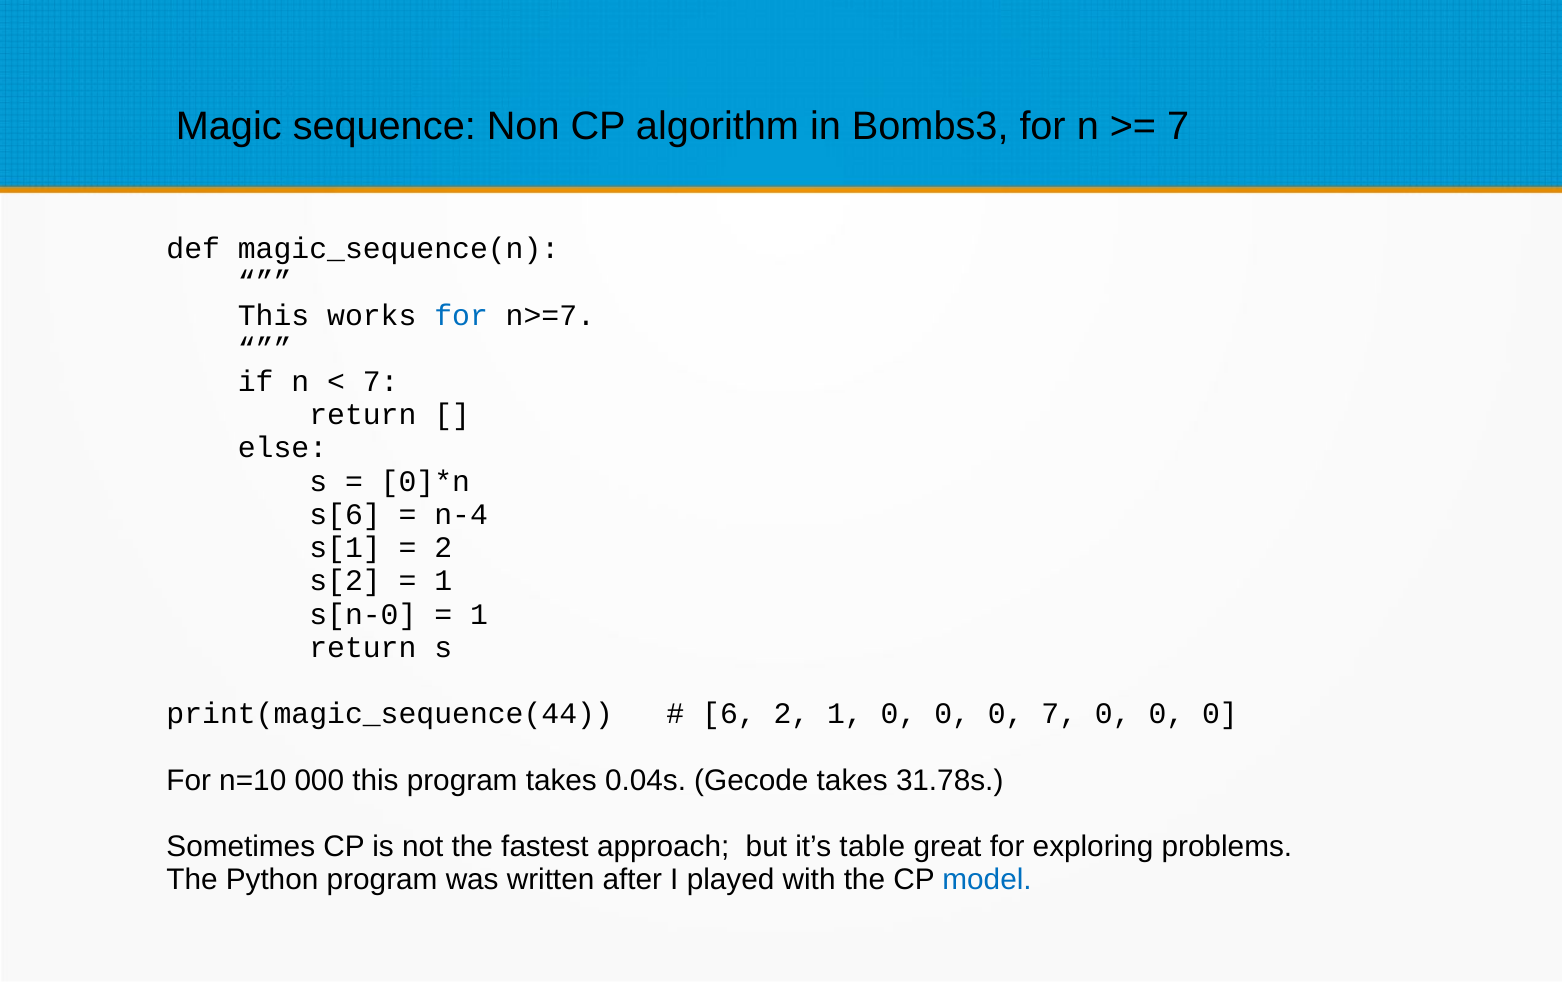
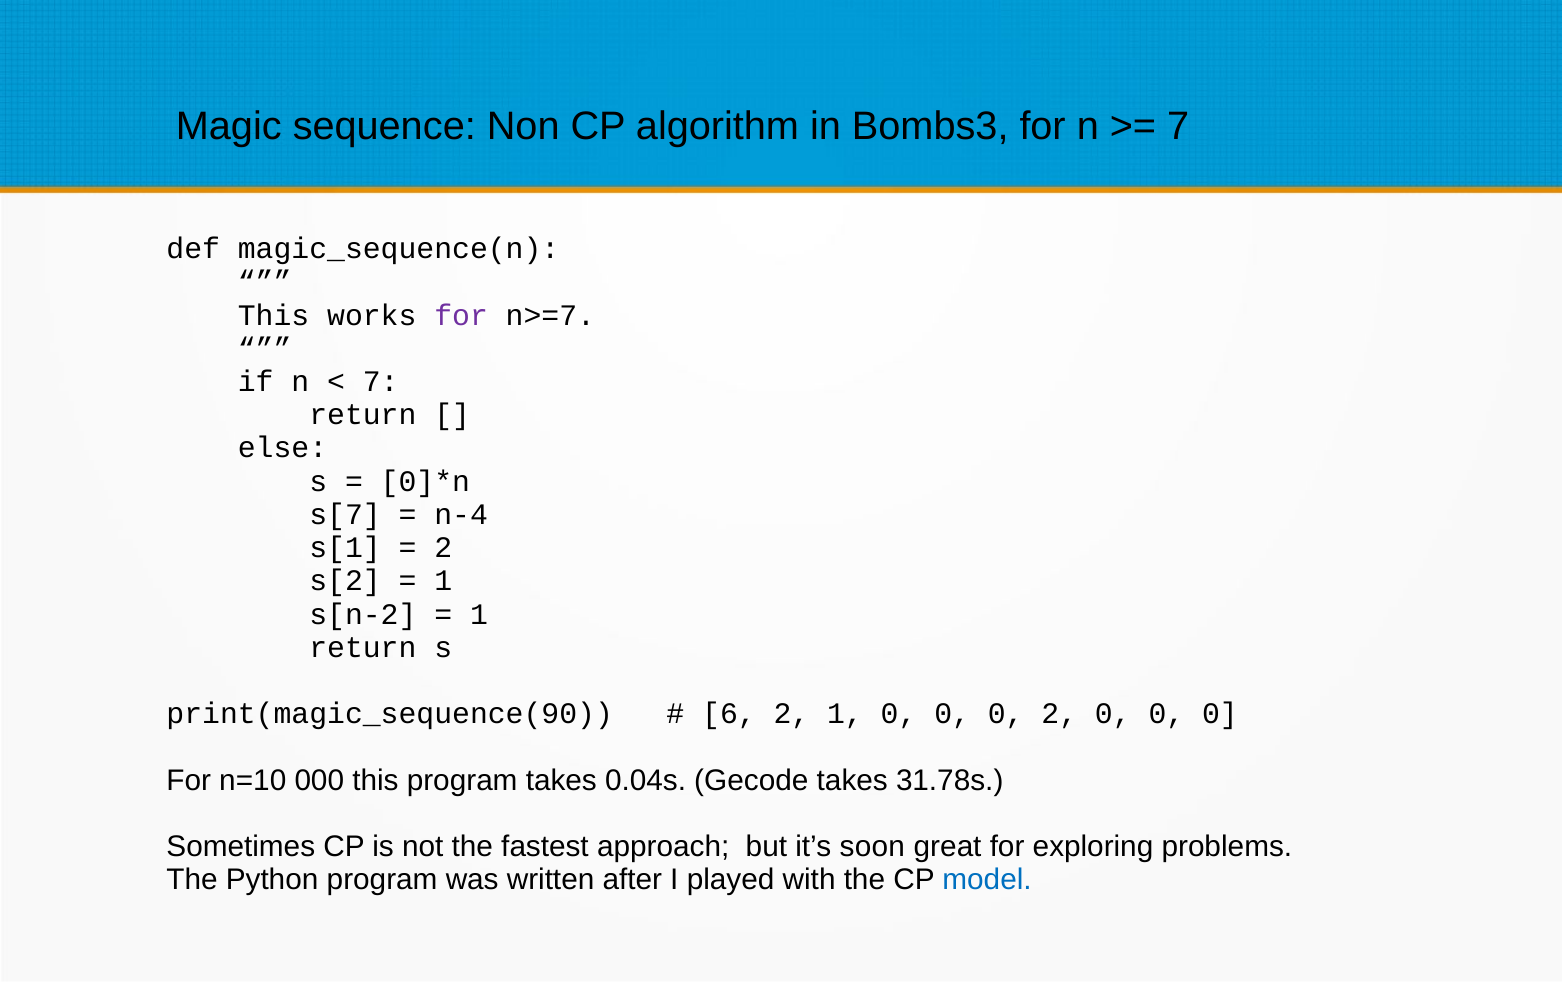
for at (461, 315) colour: blue -> purple
s[6: s[6 -> s[7
s[n-0: s[n-0 -> s[n-2
print(magic_sequence(44: print(magic_sequence(44 -> print(magic_sequence(90
0 7: 7 -> 2
table: table -> soon
